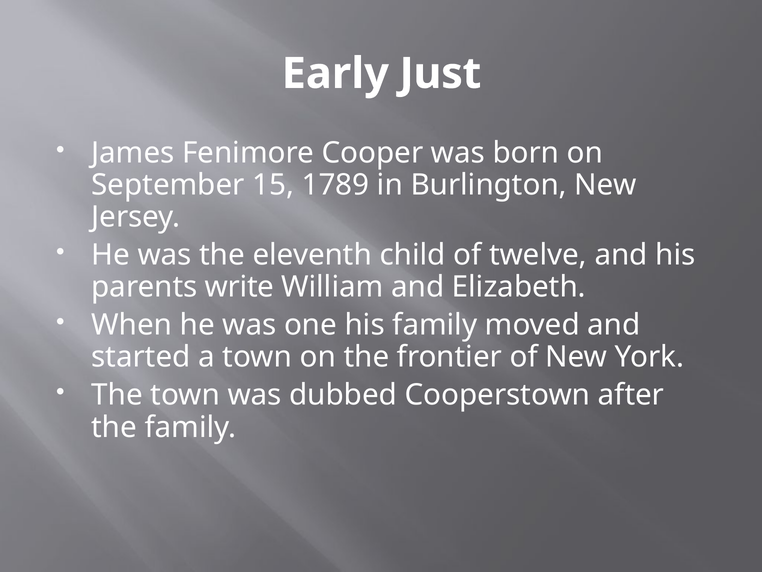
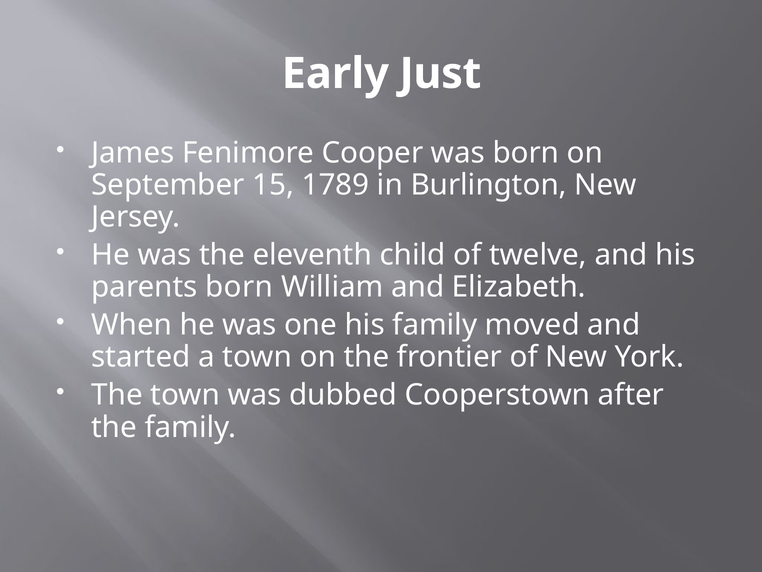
parents write: write -> born
